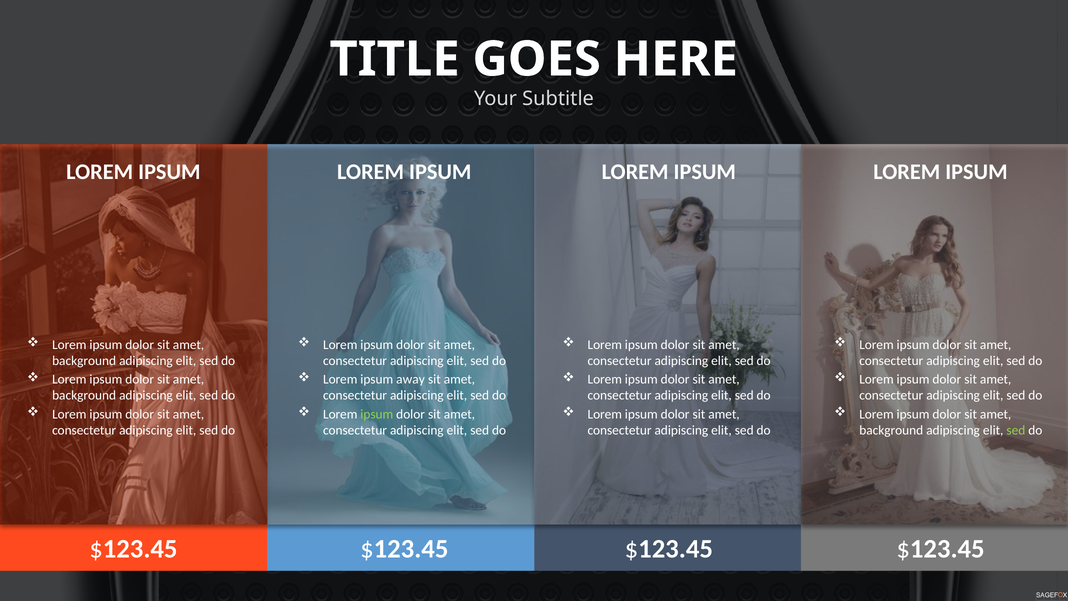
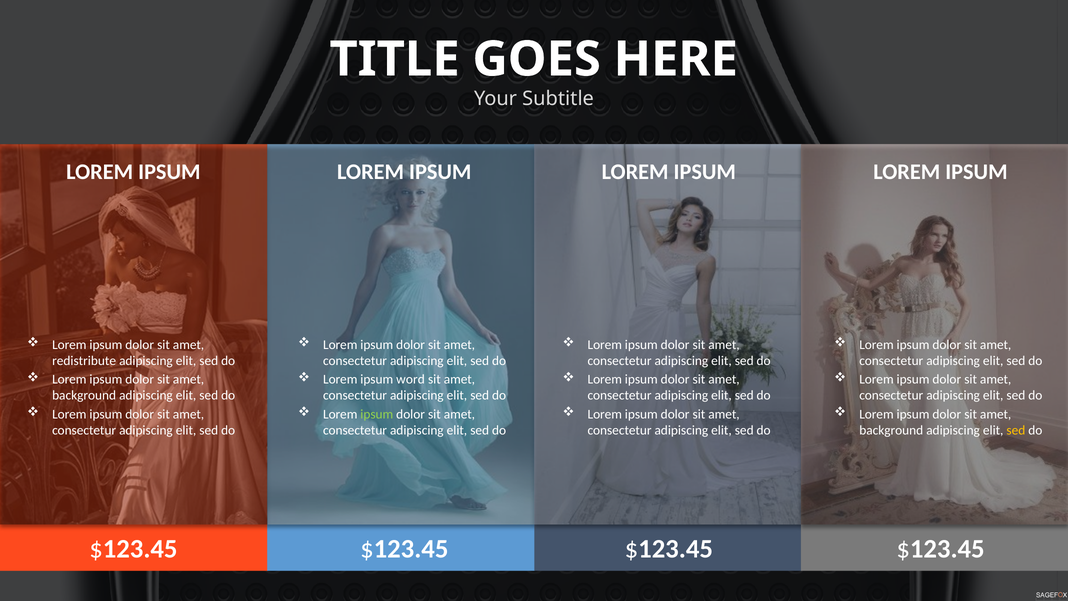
background at (84, 361): background -> redistribute
away: away -> word
sed at (1016, 430) colour: light green -> yellow
